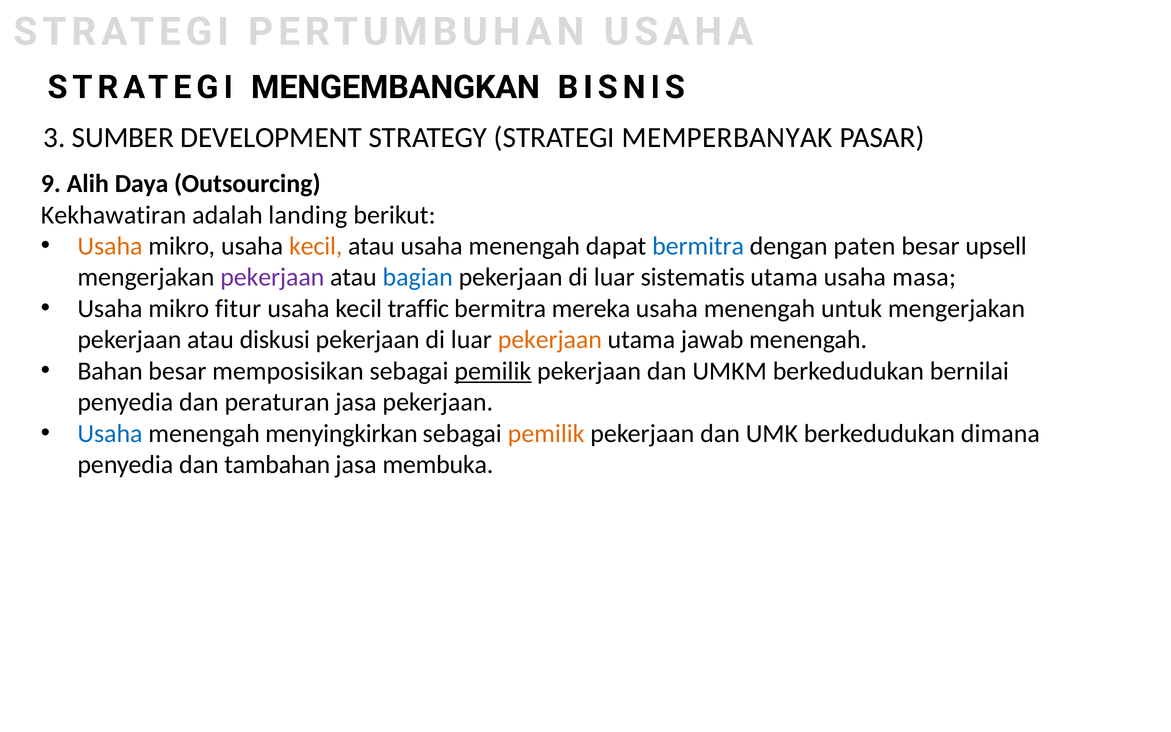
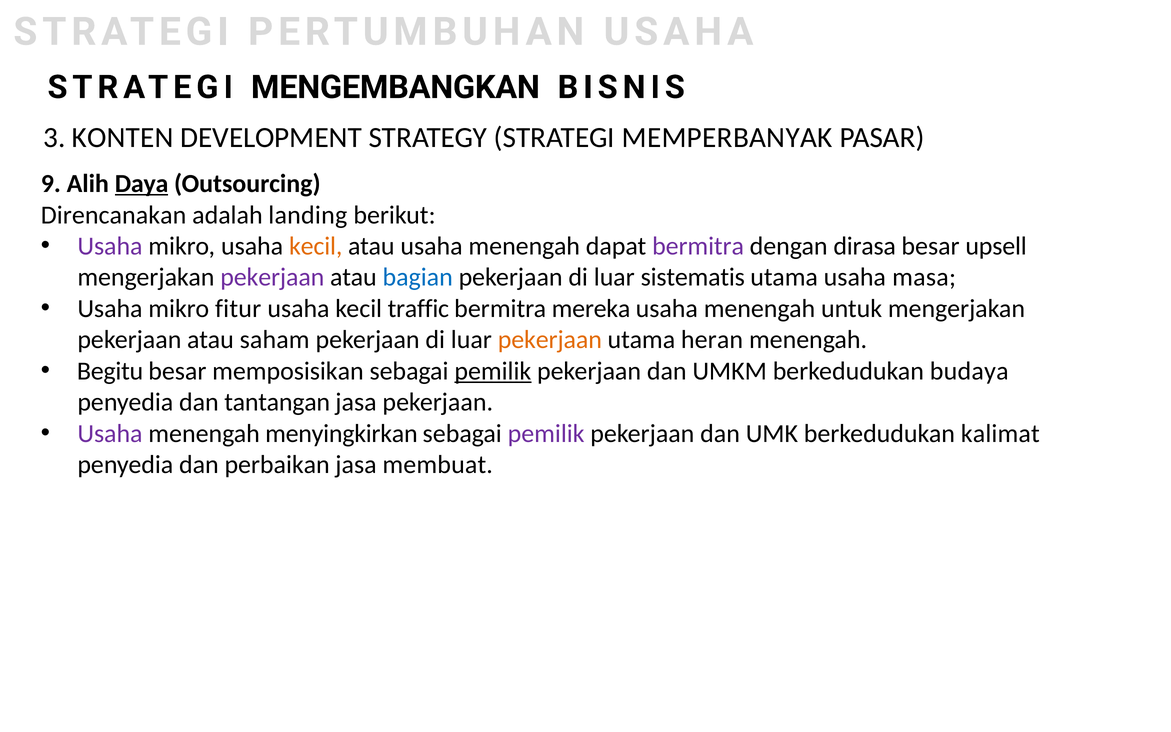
SUMBER: SUMBER -> KONTEN
Daya underline: none -> present
Kekhawatiran: Kekhawatiran -> Direncanakan
Usaha at (110, 246) colour: orange -> purple
bermitra at (698, 246) colour: blue -> purple
paten: paten -> dirasa
diskusi: diskusi -> saham
jawab: jawab -> heran
Bahan: Bahan -> Begitu
bernilai: bernilai -> budaya
peraturan: peraturan -> tantangan
Usaha at (110, 433) colour: blue -> purple
pemilik at (546, 433) colour: orange -> purple
dimana: dimana -> kalimat
tambahan: tambahan -> perbaikan
membuka: membuka -> membuat
